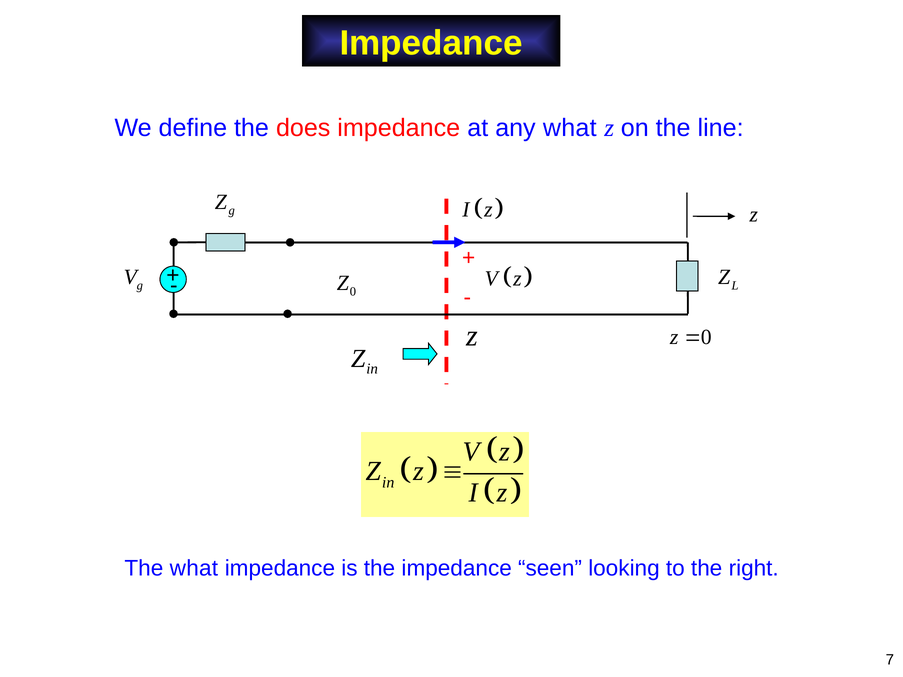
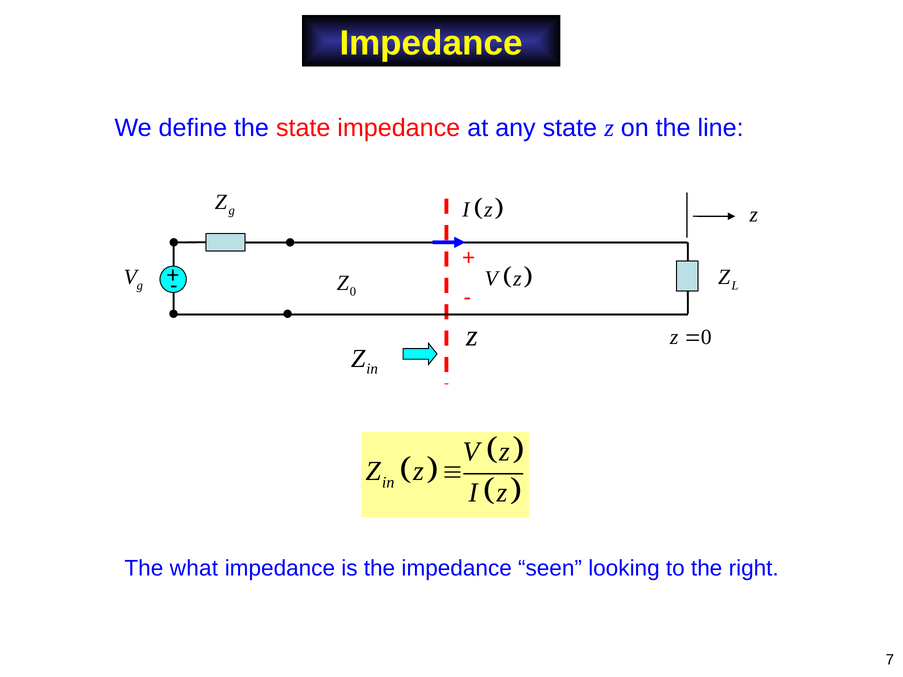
the does: does -> state
any what: what -> state
